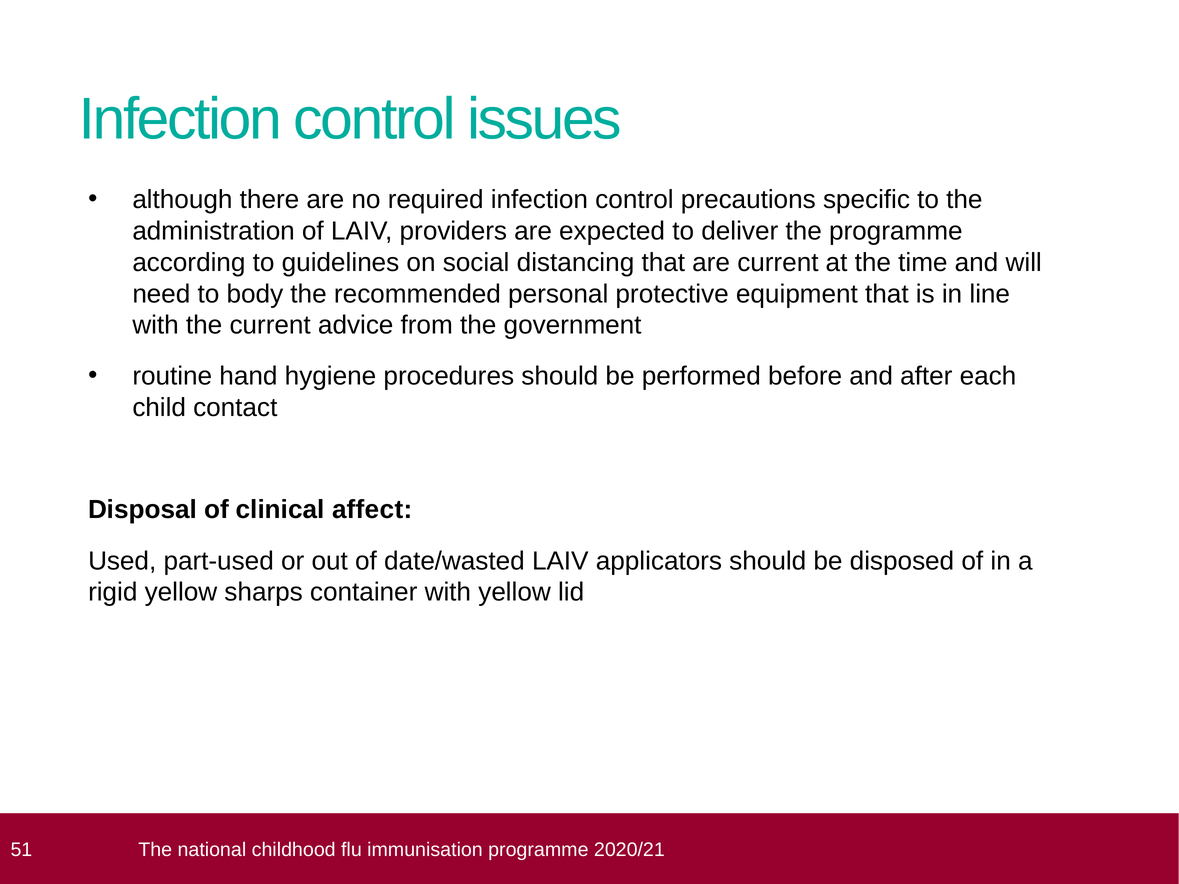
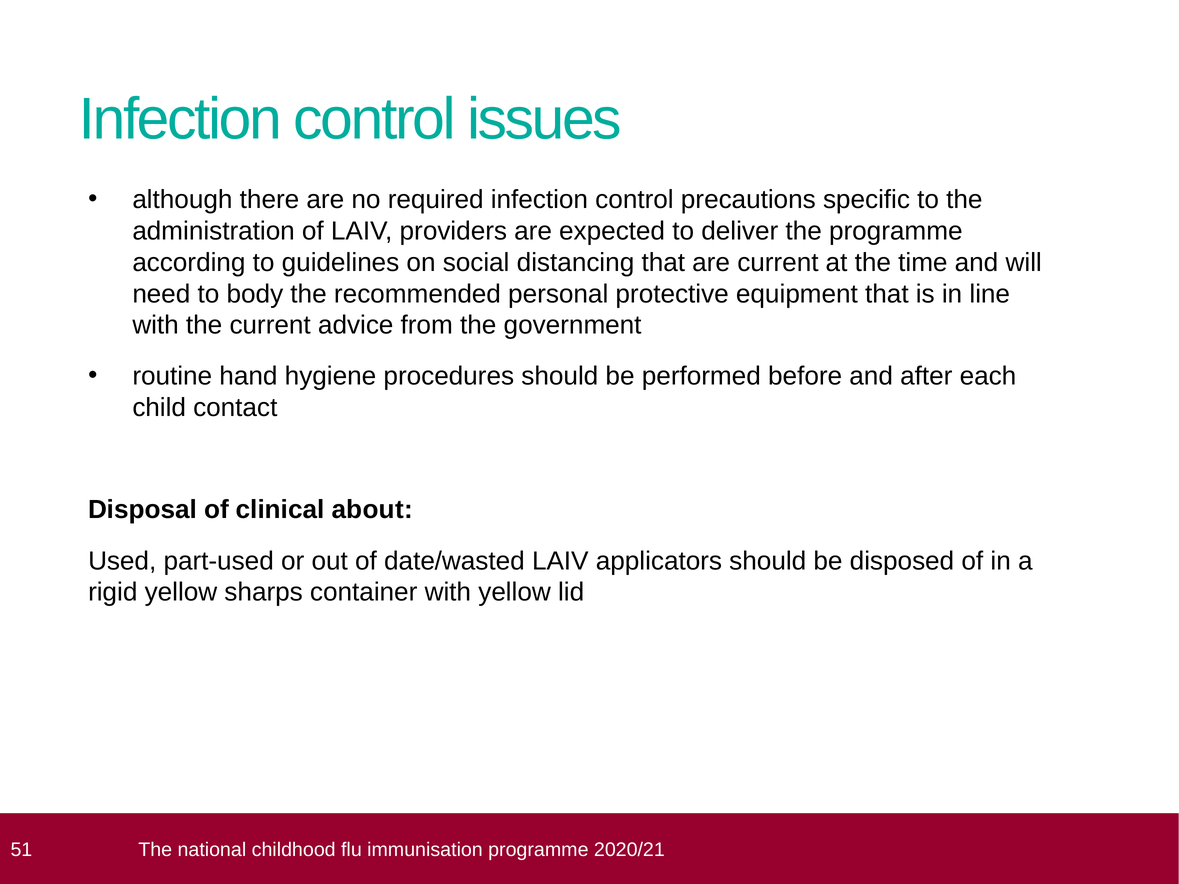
affect: affect -> about
